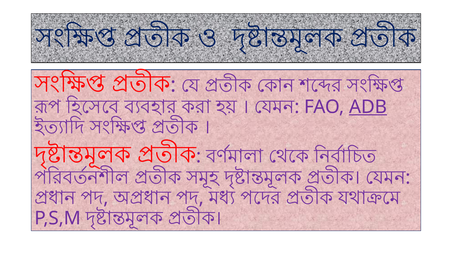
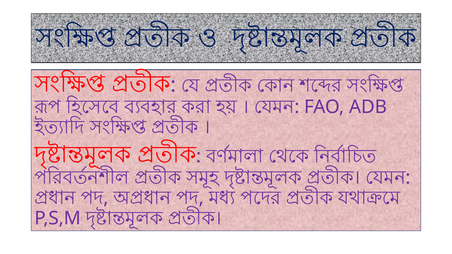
ADB underline: present -> none
